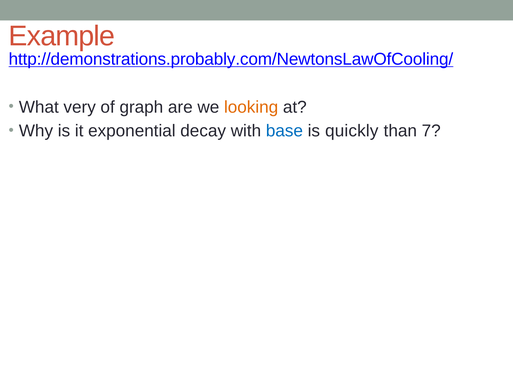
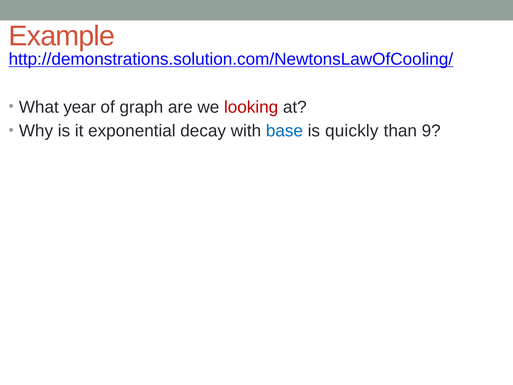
http://demonstrations.probably.com/NewtonsLawOfCooling/: http://demonstrations.probably.com/NewtonsLawOfCooling/ -> http://demonstrations.solution.com/NewtonsLawOfCooling/
very: very -> year
looking colour: orange -> red
7: 7 -> 9
